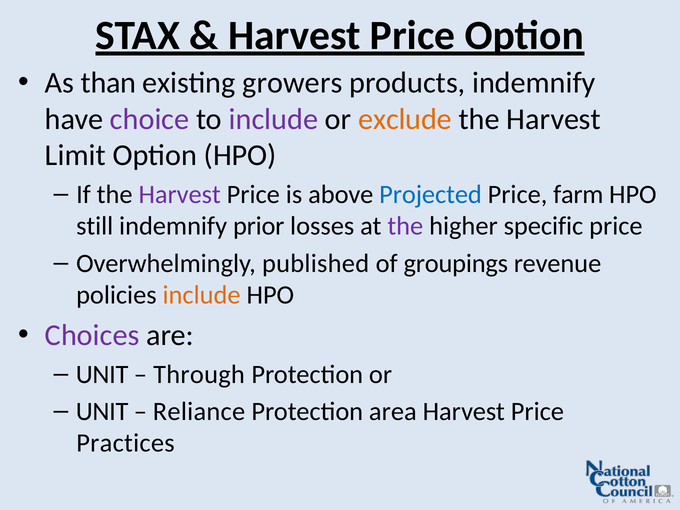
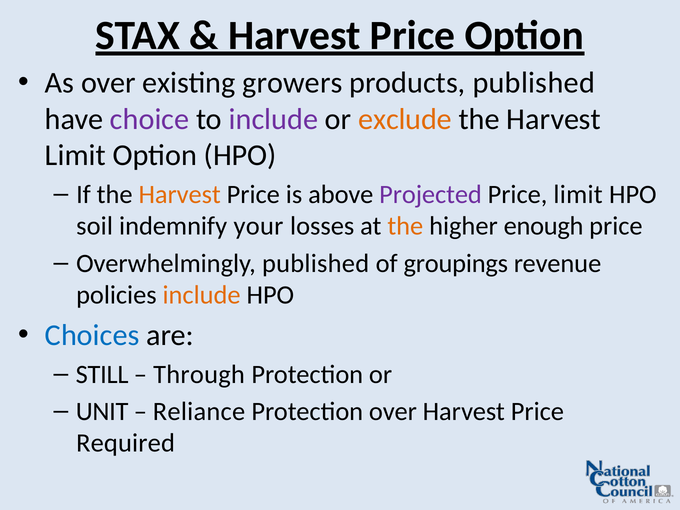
As than: than -> over
products indemnify: indemnify -> published
Harvest at (180, 194) colour: purple -> orange
Projected colour: blue -> purple
Price farm: farm -> limit
still: still -> soil
prior: prior -> your
the at (405, 226) colour: purple -> orange
specific: specific -> enough
Choices colour: purple -> blue
UNIT at (102, 374): UNIT -> STILL
Protection area: area -> over
Practices: Practices -> Required
